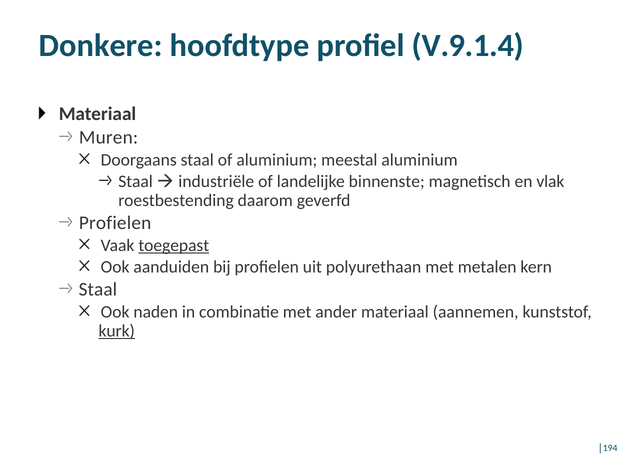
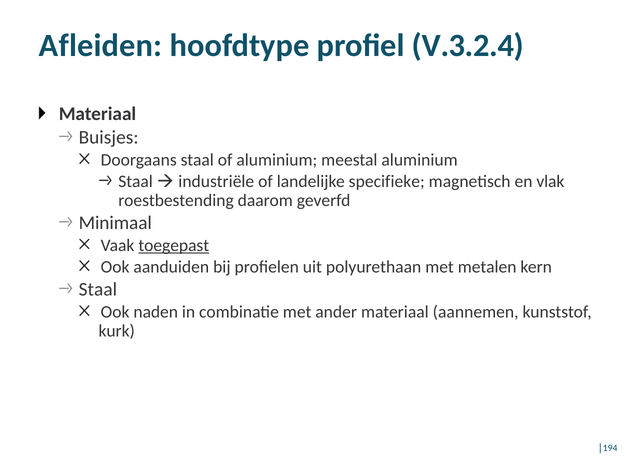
Donkere: Donkere -> Afleiden
V.9.1.4: V.9.1.4 -> V.3.2.4
Muren: Muren -> Buisjes
binnenste: binnenste -> specifieke
Profielen at (115, 223): Profielen -> Minimaal
kurk underline: present -> none
